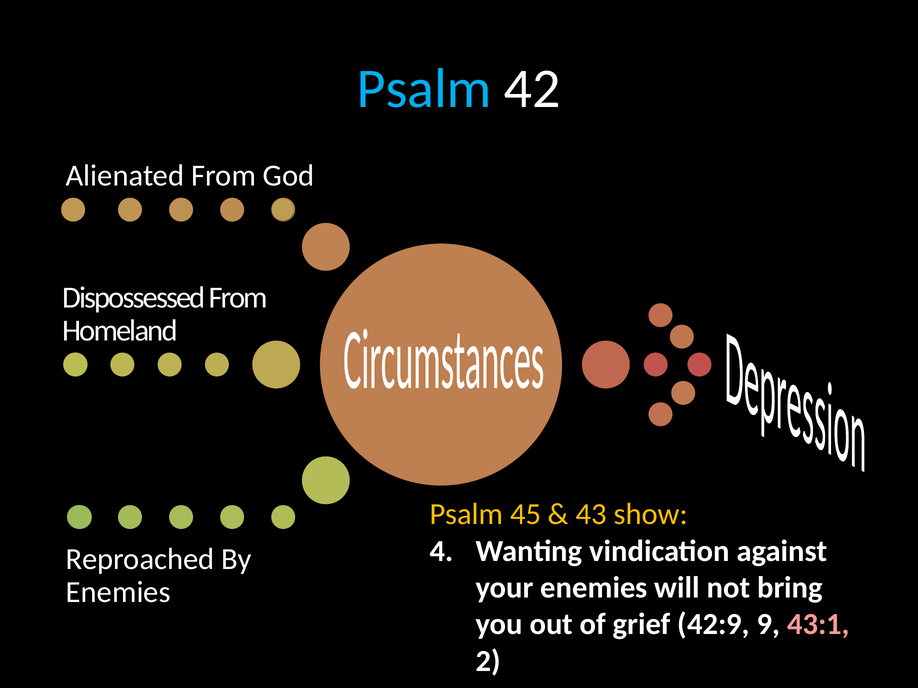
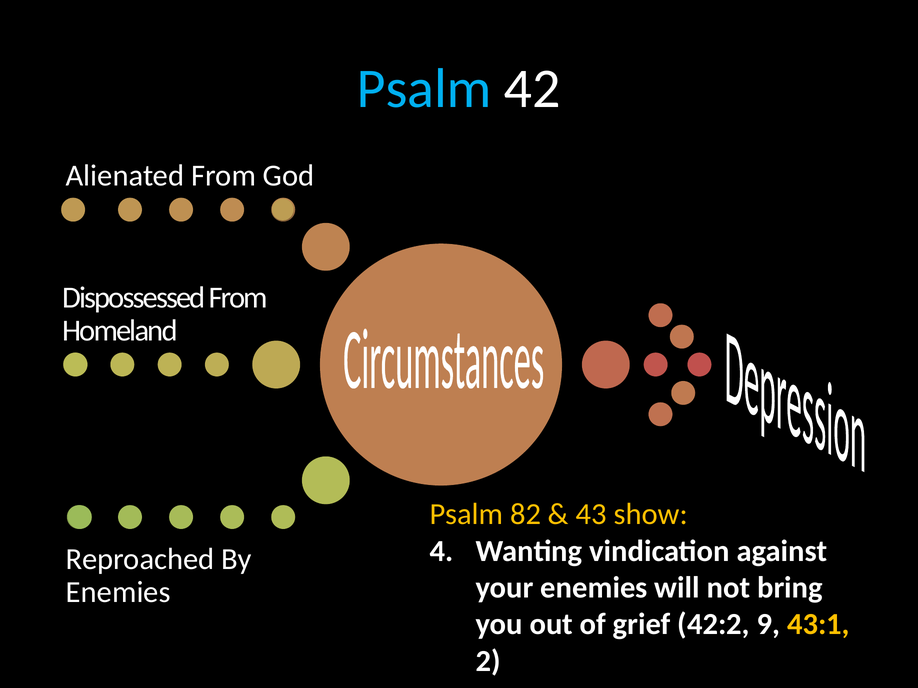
45: 45 -> 82
42:9: 42:9 -> 42:2
43:1 colour: pink -> yellow
